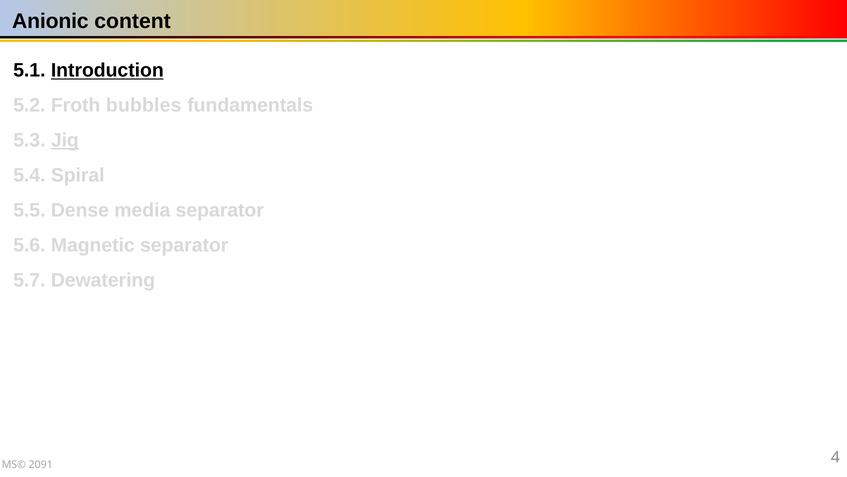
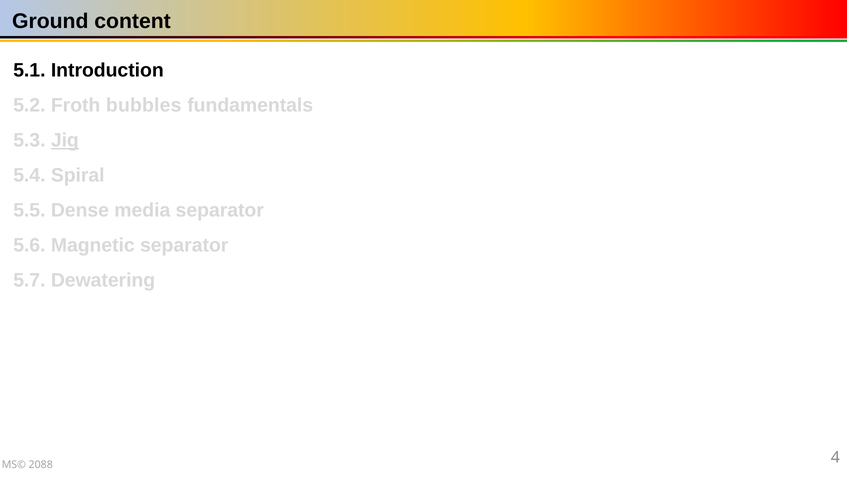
Anionic: Anionic -> Ground
Introduction underline: present -> none
2091: 2091 -> 2088
